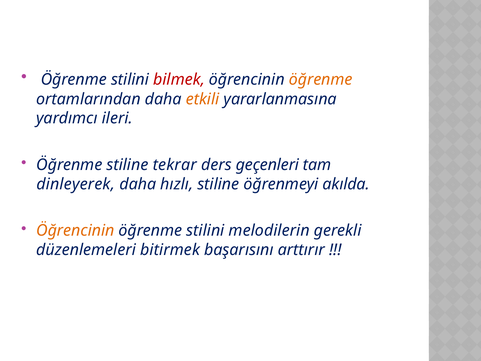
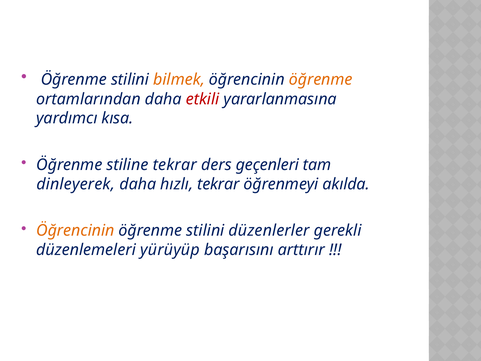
bilmek colour: red -> orange
etkili colour: orange -> red
ileri: ileri -> kısa
hızlı stiline: stiline -> tekrar
melodilerin: melodilerin -> düzenlerler
bitirmek: bitirmek -> yürüyüp
